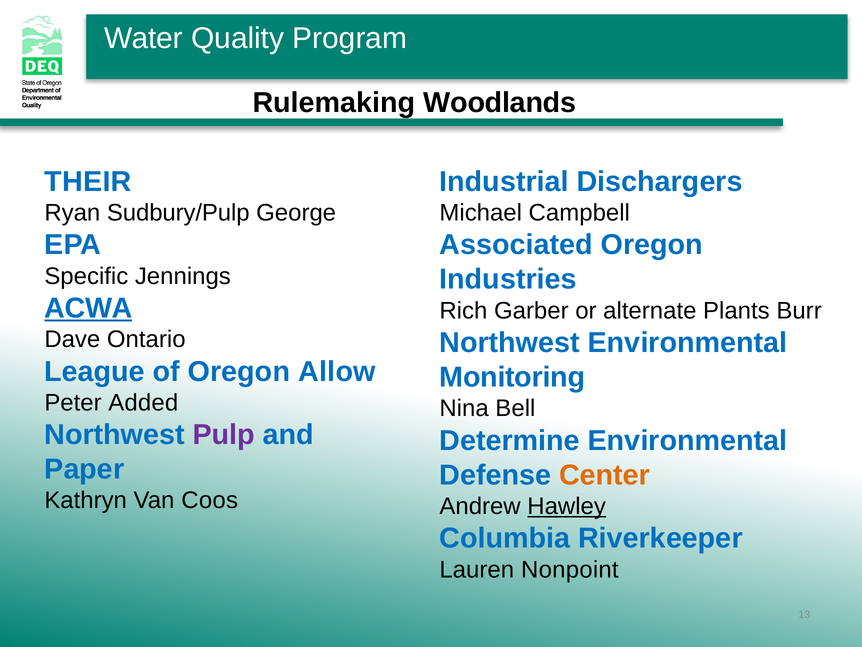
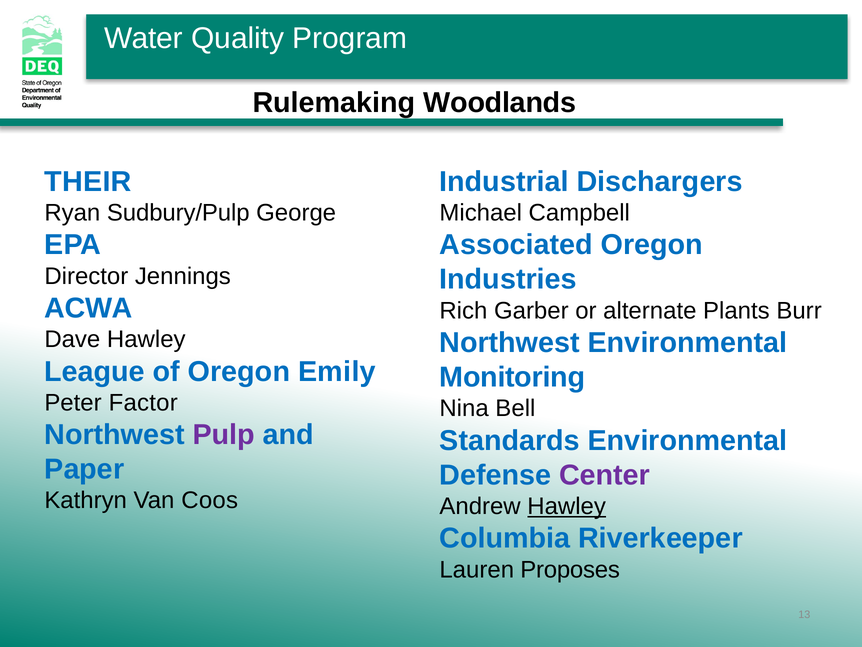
Specific: Specific -> Director
ACWA underline: present -> none
Dave Ontario: Ontario -> Hawley
Allow: Allow -> Emily
Added: Added -> Factor
Determine: Determine -> Standards
Center colour: orange -> purple
Nonpoint: Nonpoint -> Proposes
